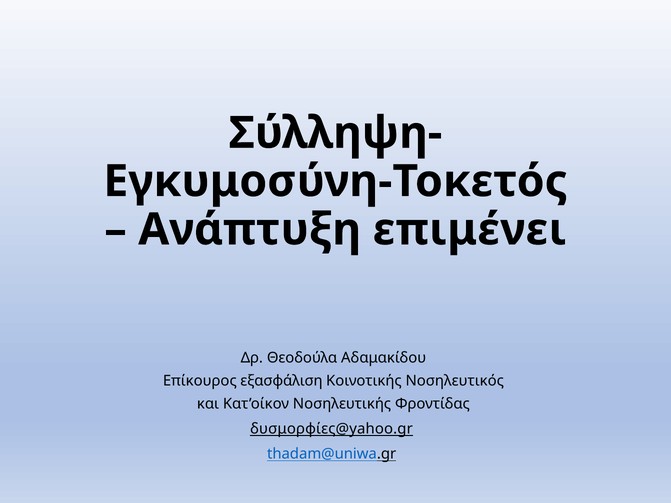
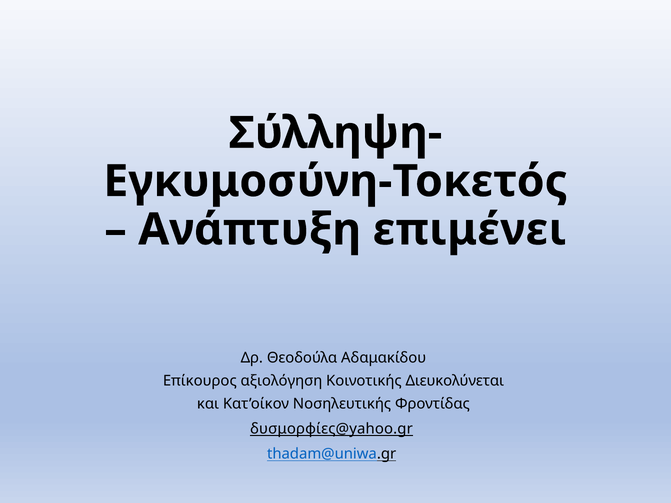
εξασφάλιση: εξασφάλιση -> αξιολόγηση
Νοσηλευτικός: Νοσηλευτικός -> Διευκολύνεται
